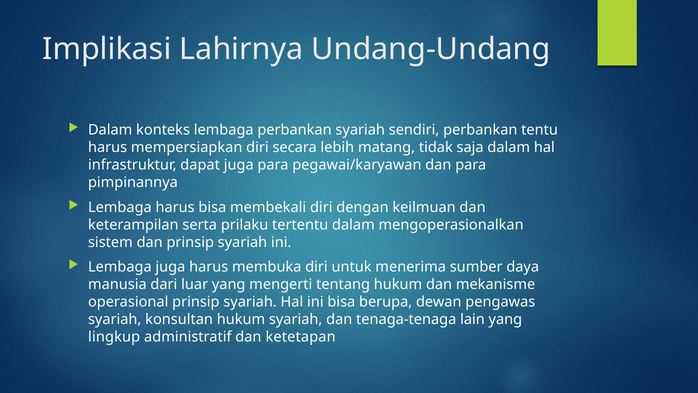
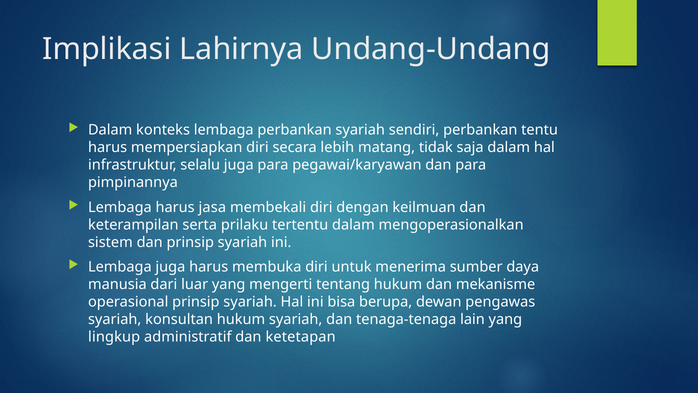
dapat: dapat -> selalu
harus bisa: bisa -> jasa
